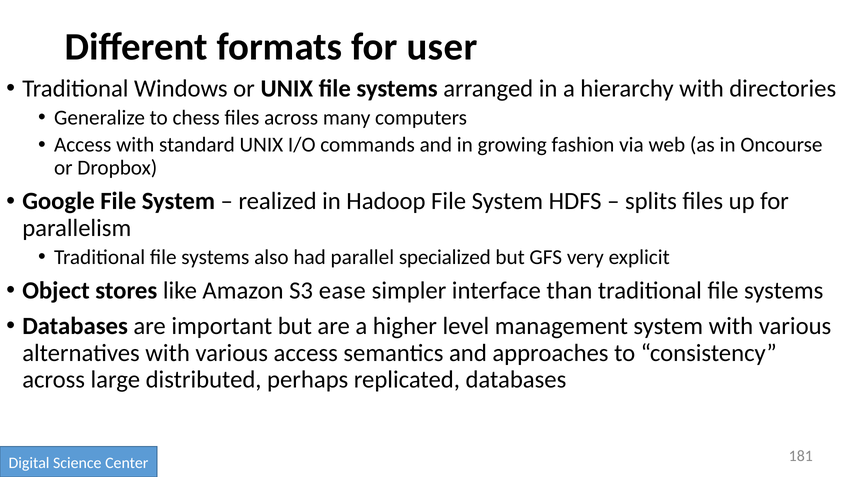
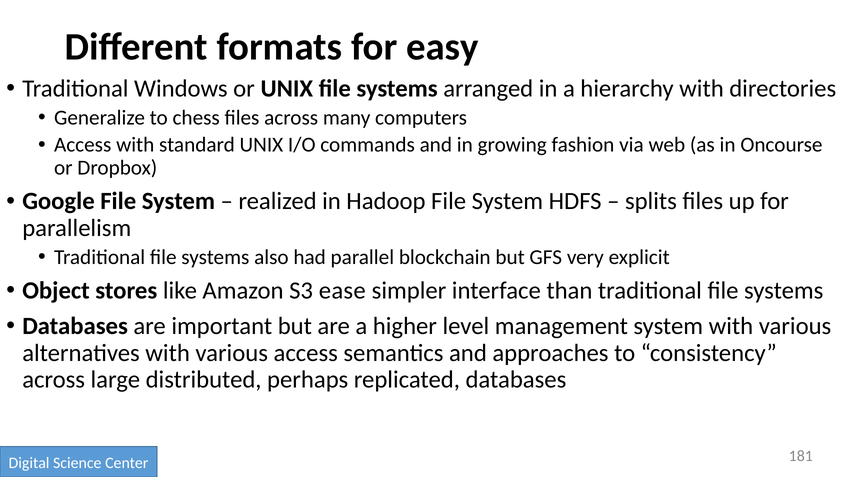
user: user -> easy
specialized: specialized -> blockchain
